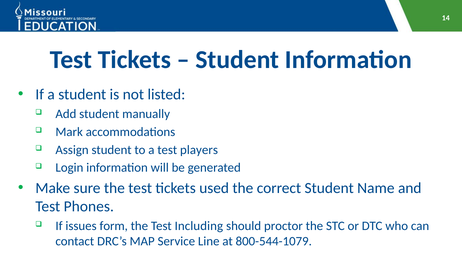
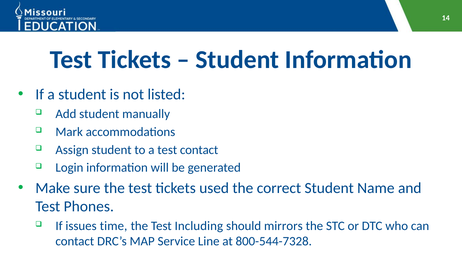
test players: players -> contact
form: form -> time
proctor: proctor -> mirrors
800-544-1079: 800-544-1079 -> 800-544-7328
